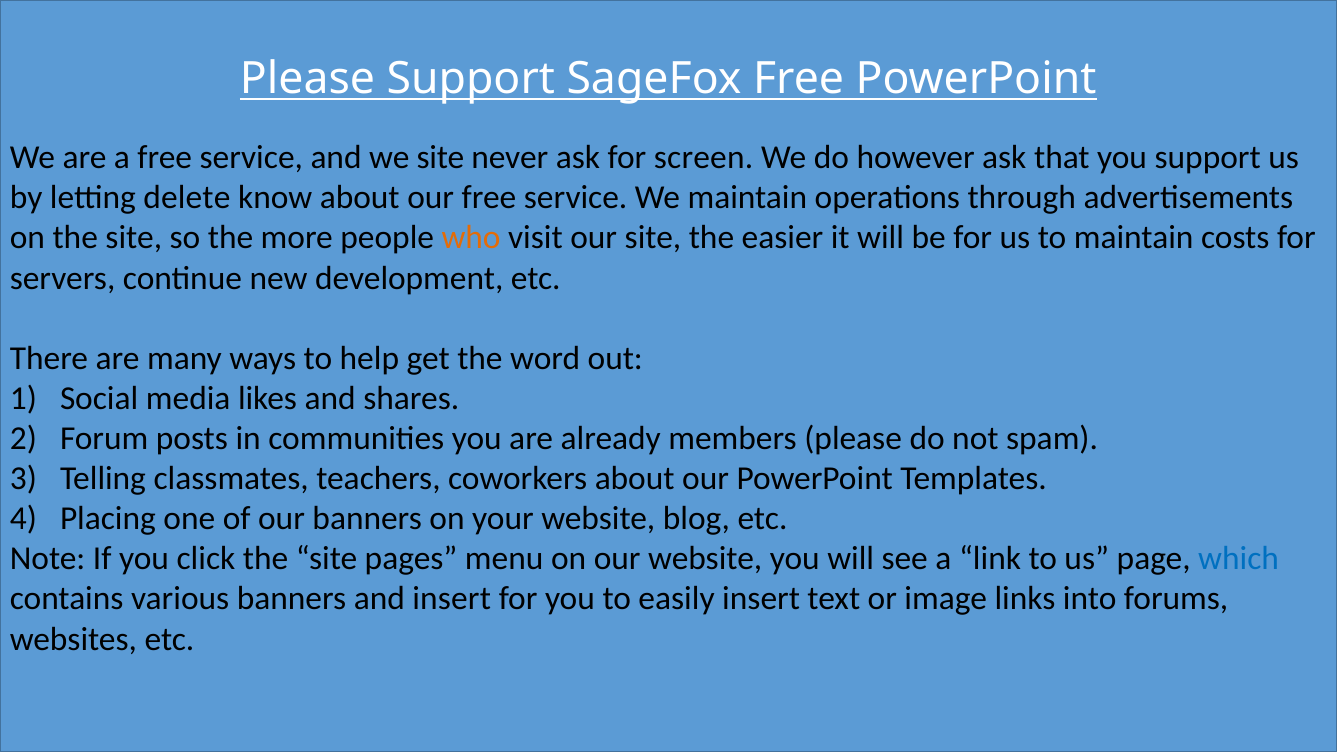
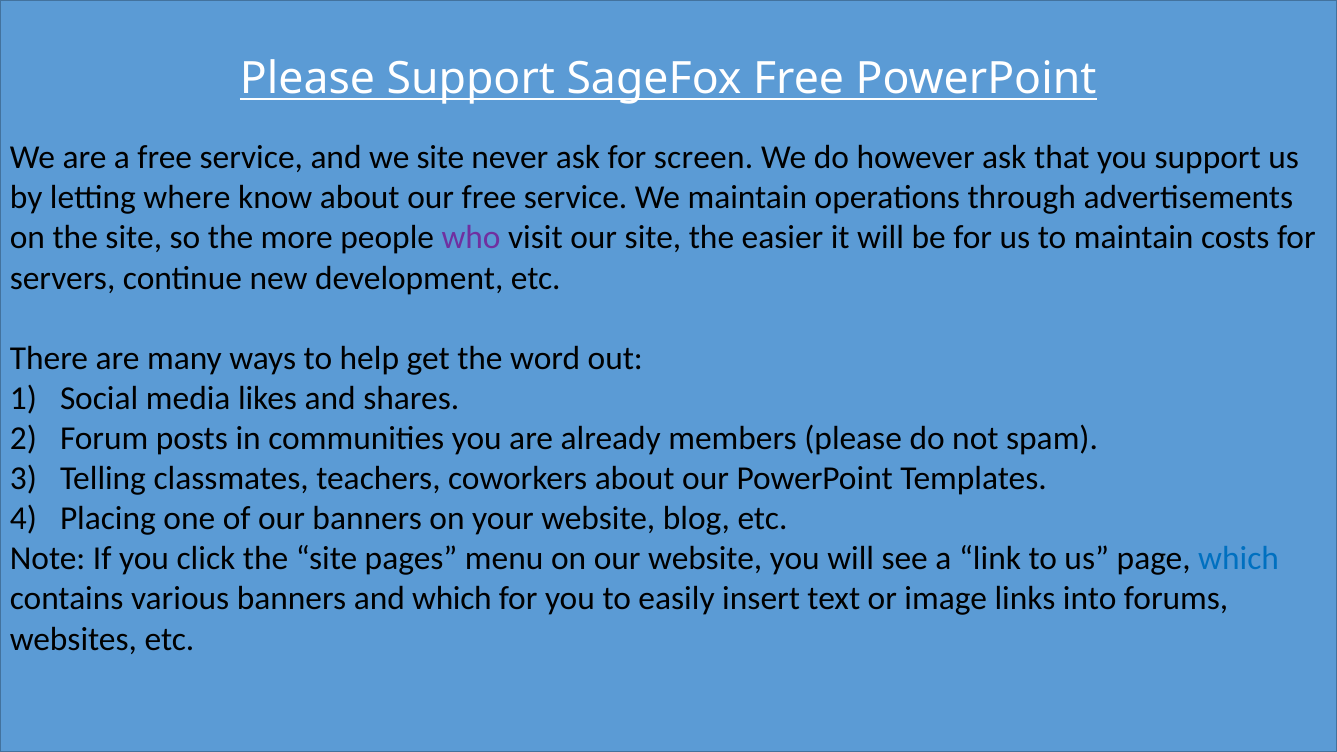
delete: delete -> where
who colour: orange -> purple
and insert: insert -> which
